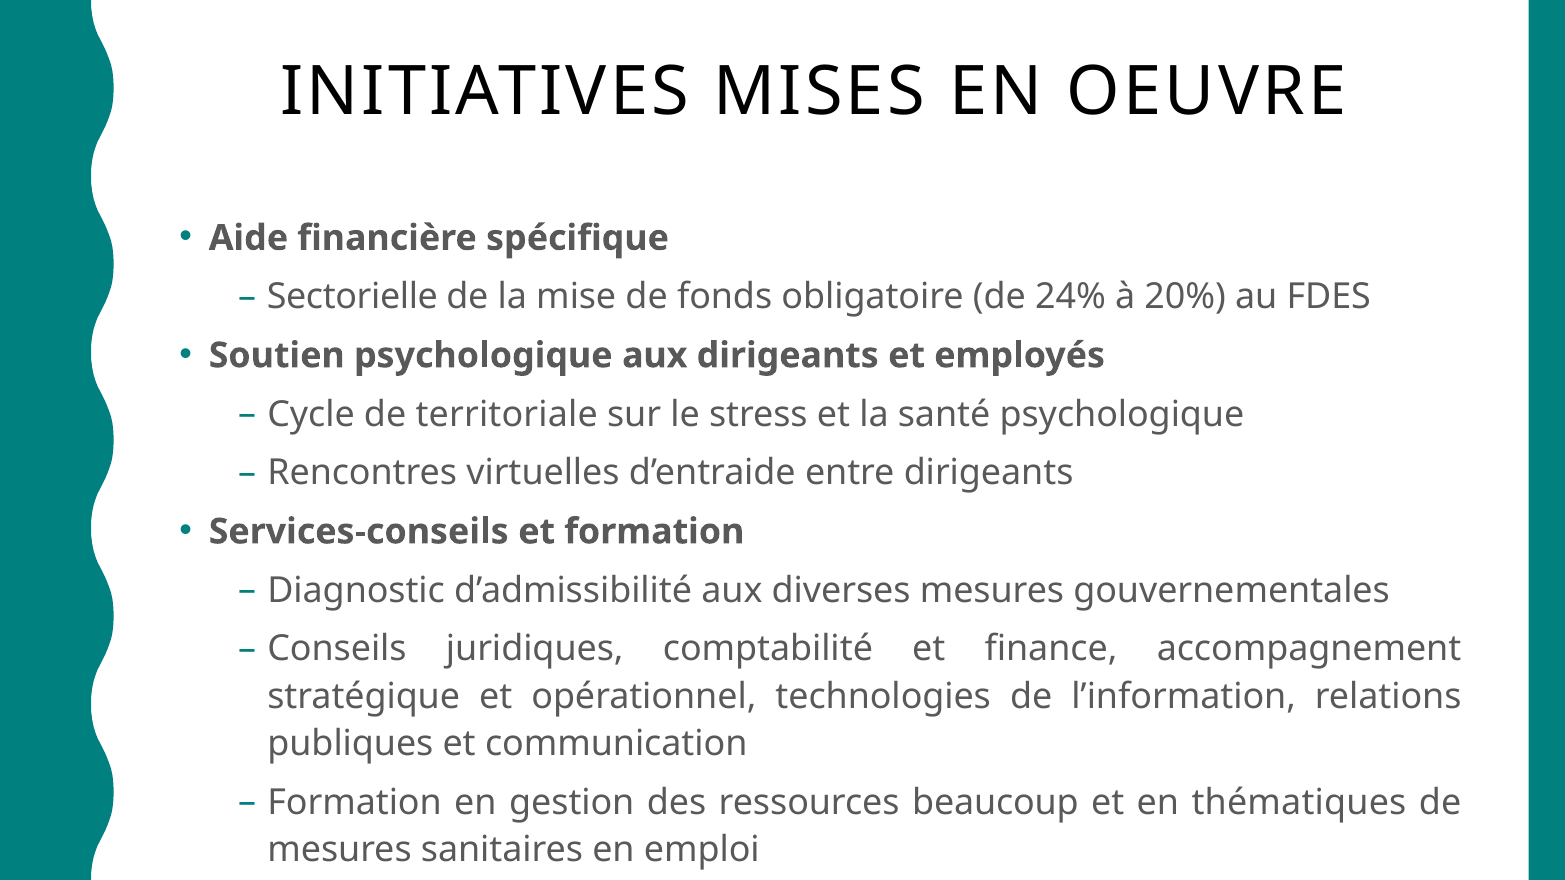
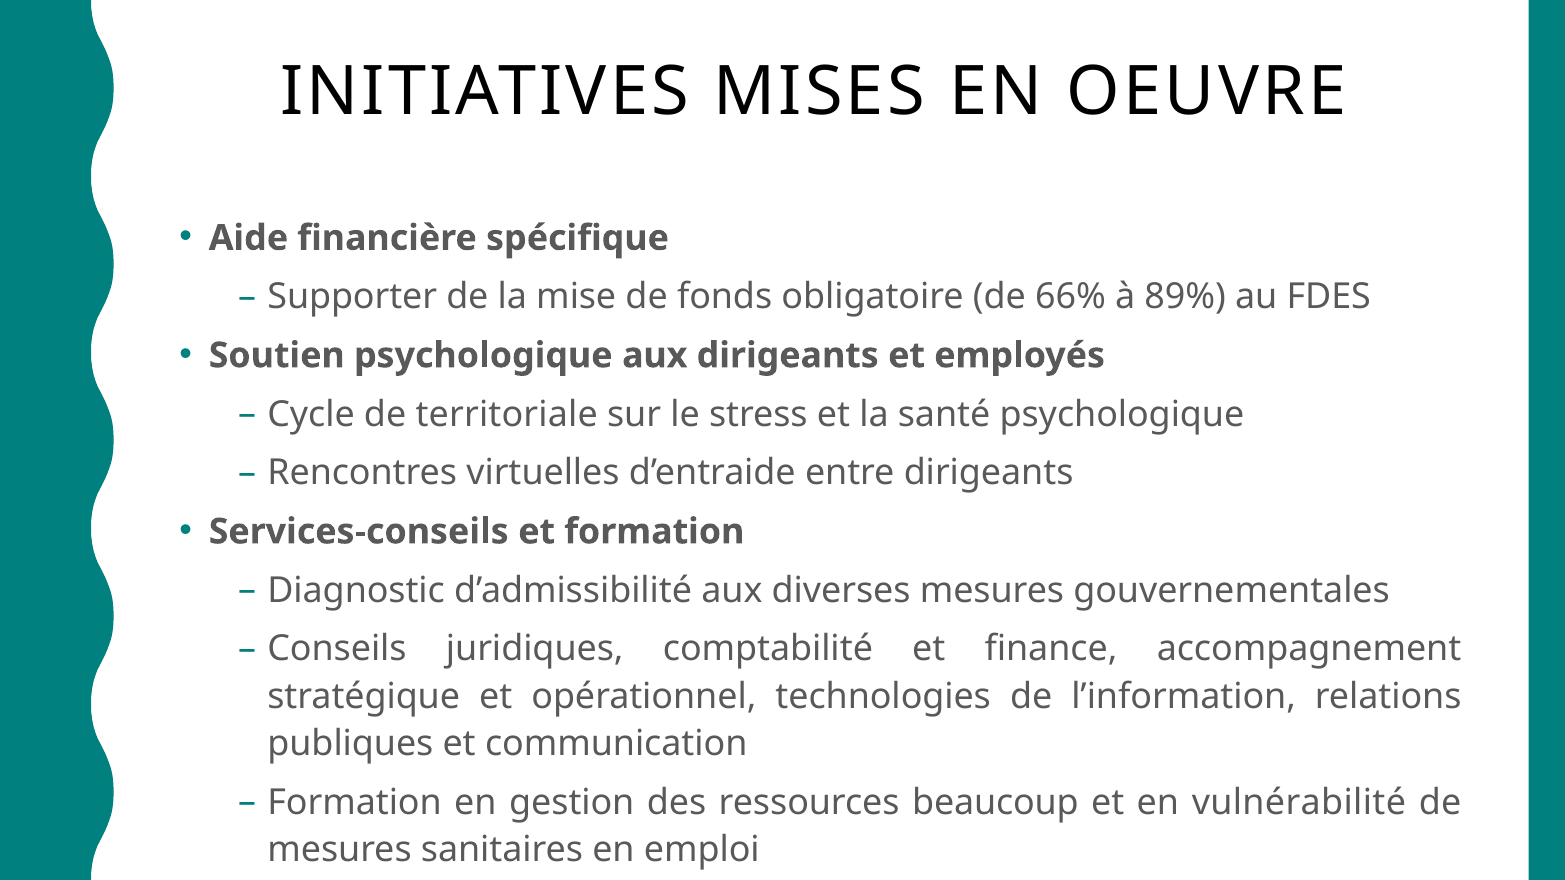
Sectorielle: Sectorielle -> Supporter
24%: 24% -> 66%
20%: 20% -> 89%
thématiques: thématiques -> vulnérabilité
